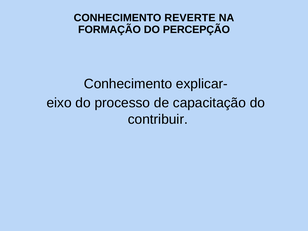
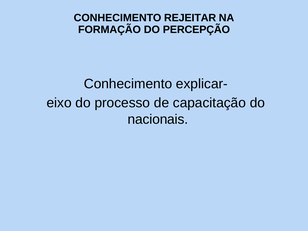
REVERTE: REVERTE -> REJEITAR
contribuir: contribuir -> nacionais
